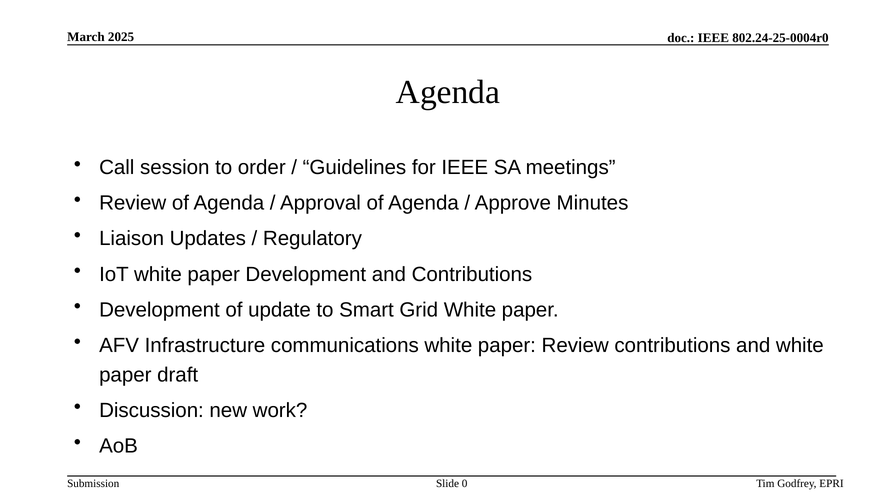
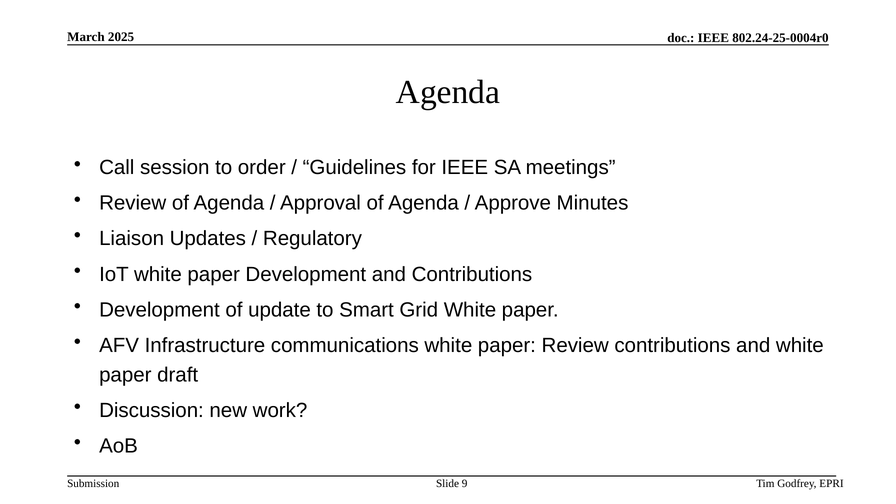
0: 0 -> 9
